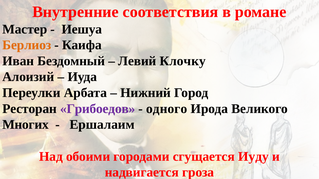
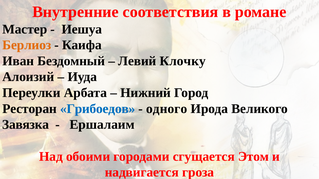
Грибоедов colour: purple -> blue
Многих: Многих -> Завязка
Иуду: Иуду -> Этом
